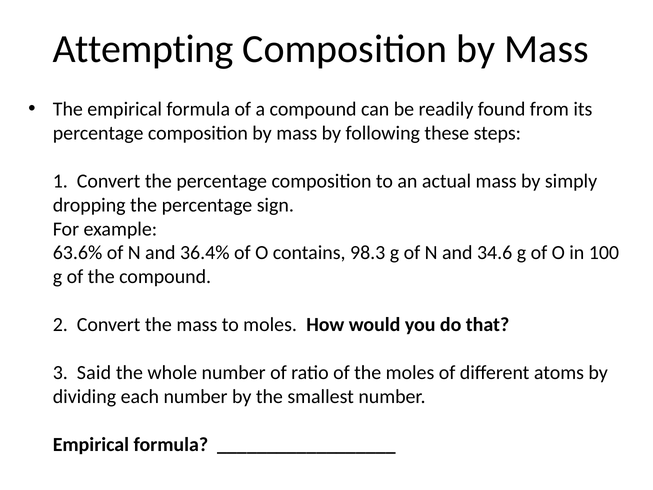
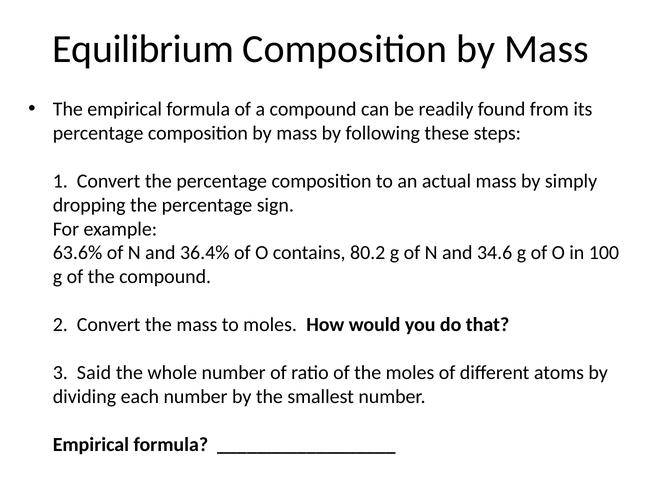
Attempting: Attempting -> Equilibrium
98.3: 98.3 -> 80.2
